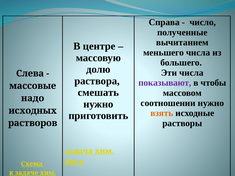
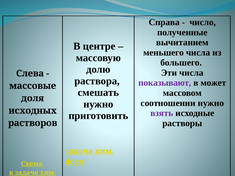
чтобы: чтобы -> может
надо: надо -> доля
взять colour: orange -> purple
